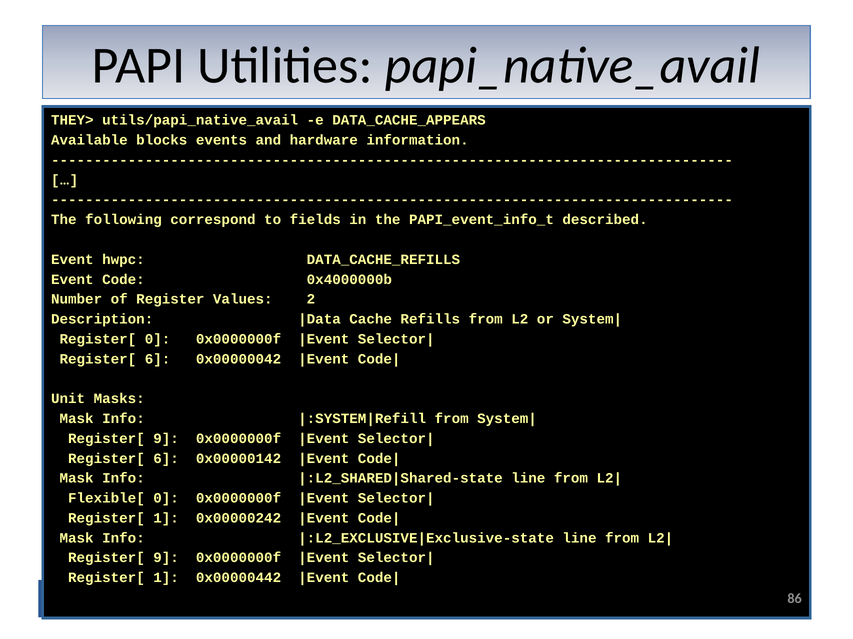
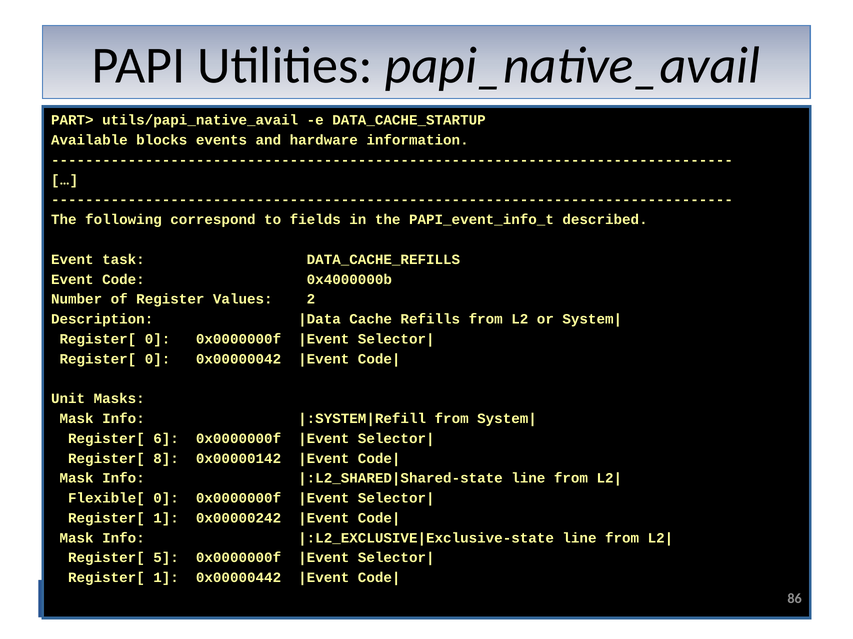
THEY>: THEY> -> PART>
DATA_CACHE_APPEARS: DATA_CACHE_APPEARS -> DATA_CACHE_STARTUP
hwpc: hwpc -> task
6 at (158, 359): 6 -> 0
9 at (166, 439): 9 -> 6
6 at (166, 459): 6 -> 8
9 at (166, 558): 9 -> 5
